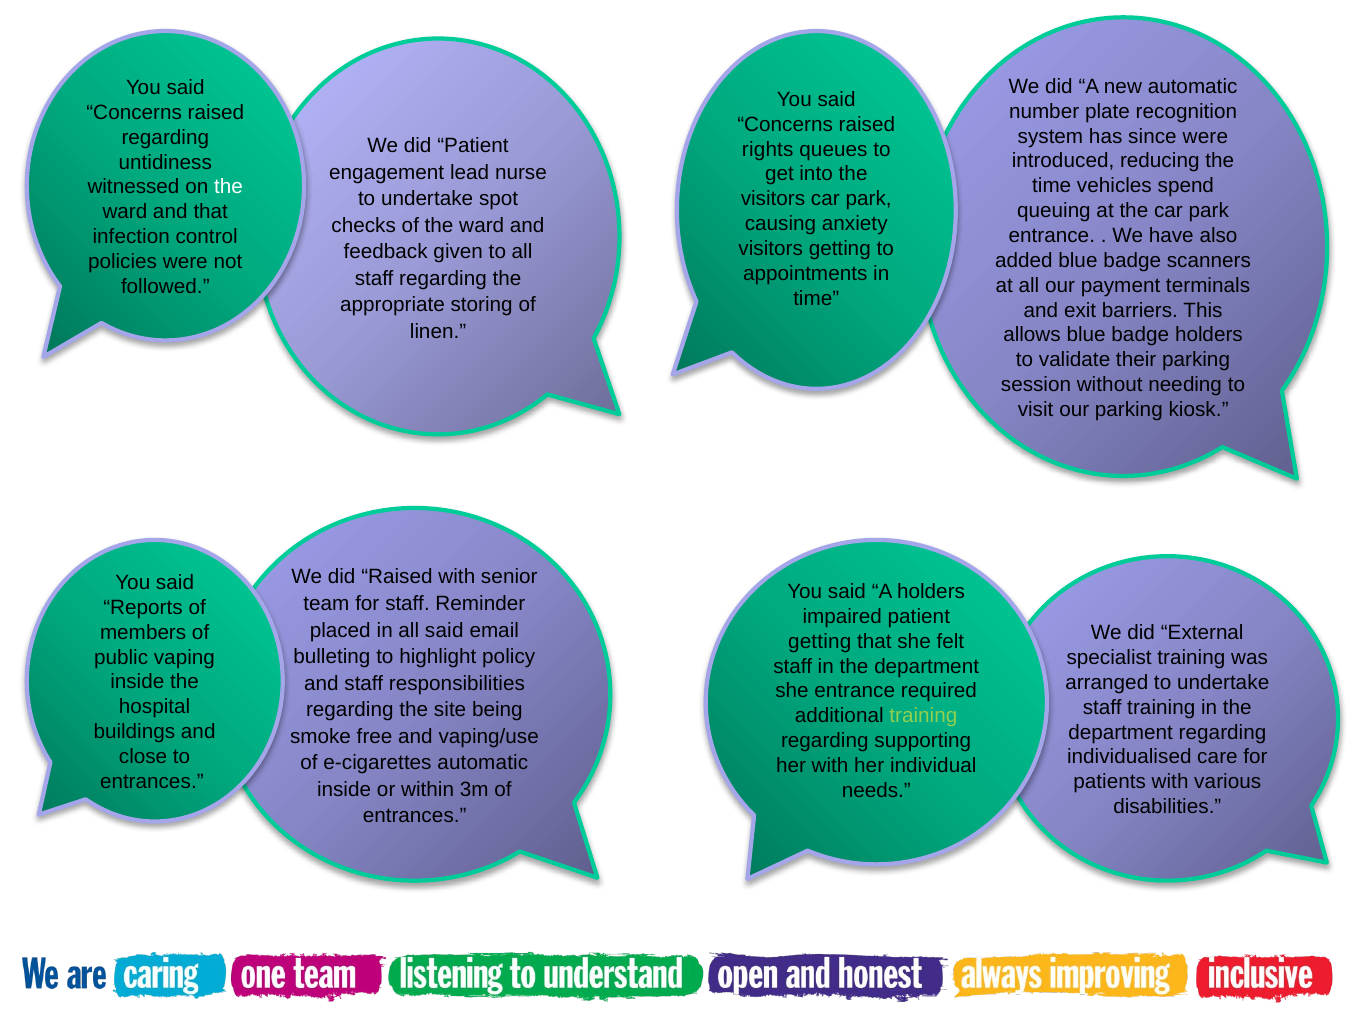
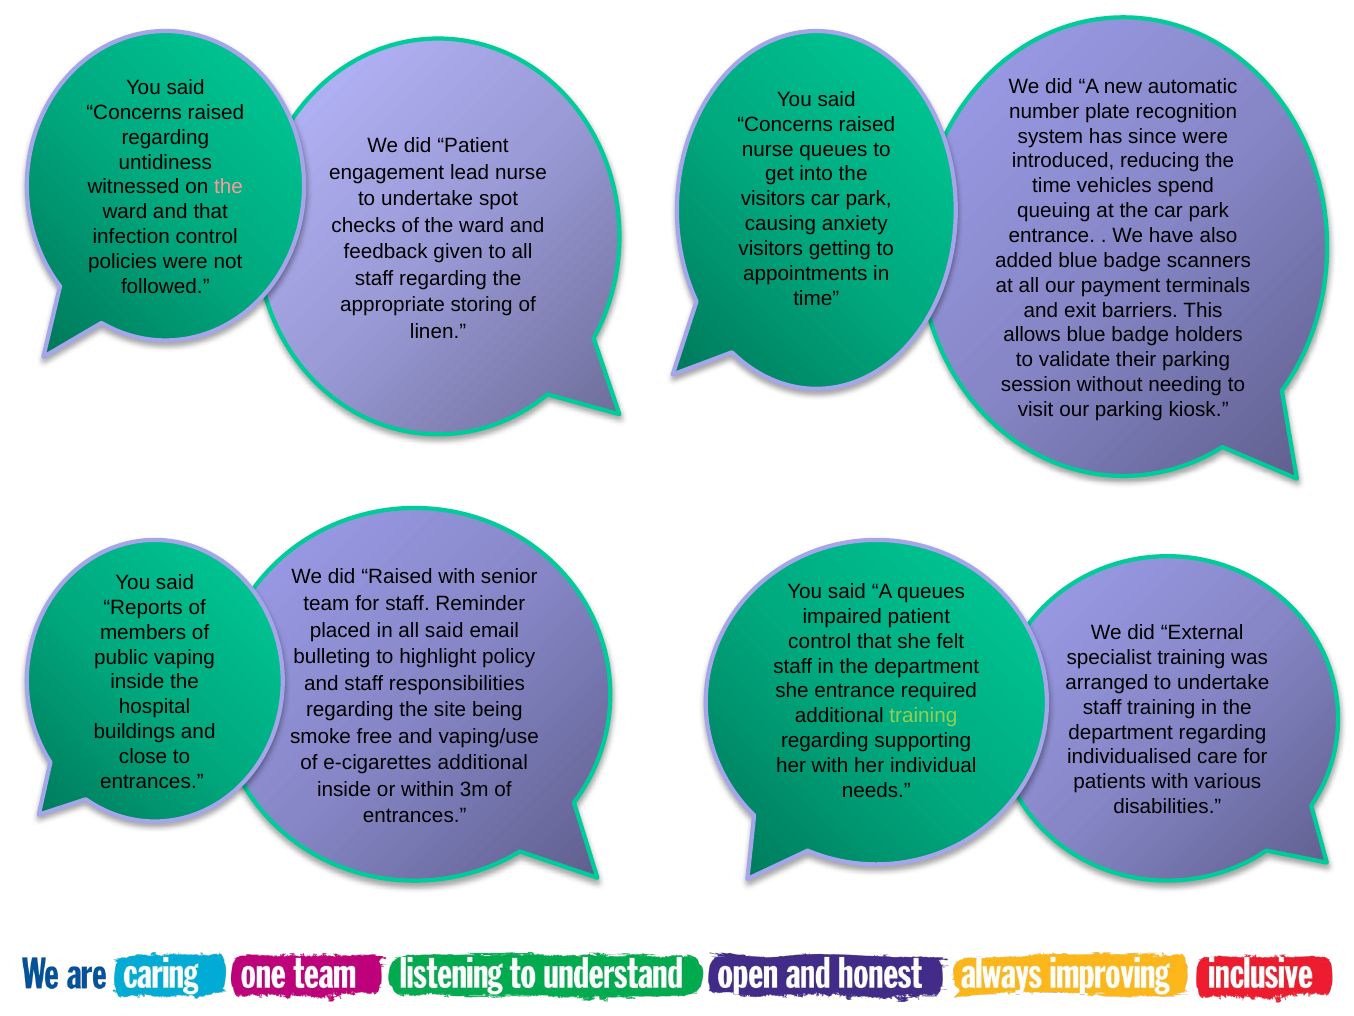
rights at (768, 149): rights -> nurse
the at (229, 187) colour: white -> pink
A holders: holders -> queues
getting at (820, 641): getting -> control
automatic at (483, 763): automatic -> additional
